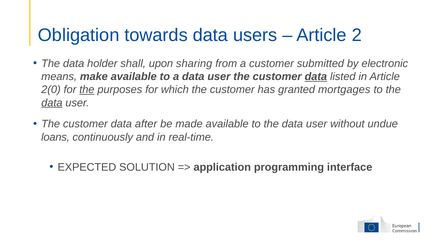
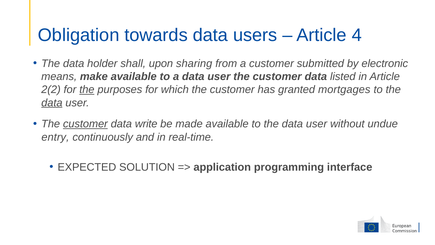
2: 2 -> 4
data at (316, 77) underline: present -> none
2(0: 2(0 -> 2(2
customer at (85, 124) underline: none -> present
after: after -> write
loans: loans -> entry
